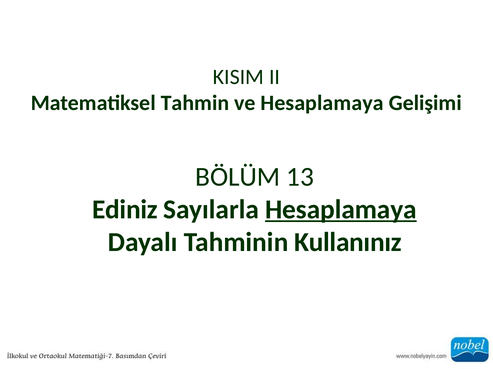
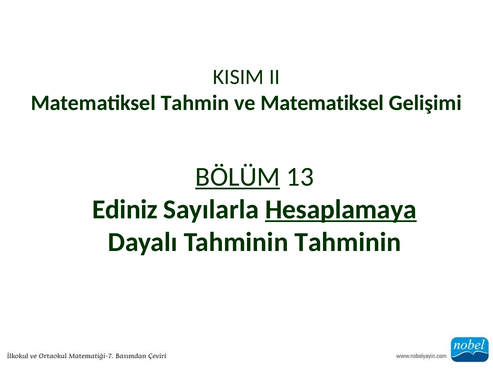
ve Hesaplamaya: Hesaplamaya -> Matematiksel
BÖLÜM underline: none -> present
Tahminin Kullanınız: Kullanınız -> Tahminin
